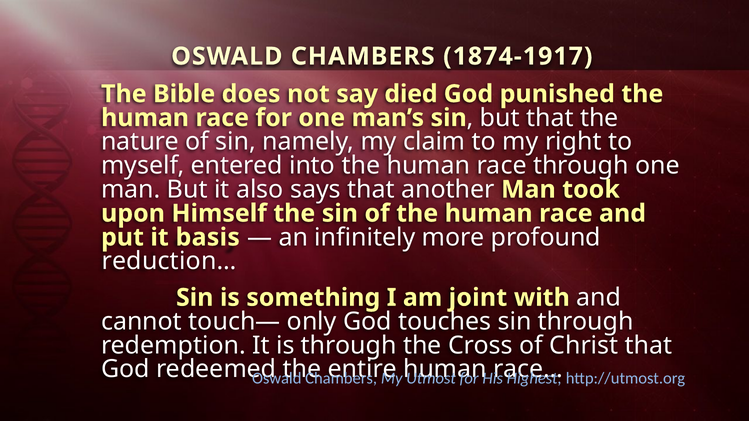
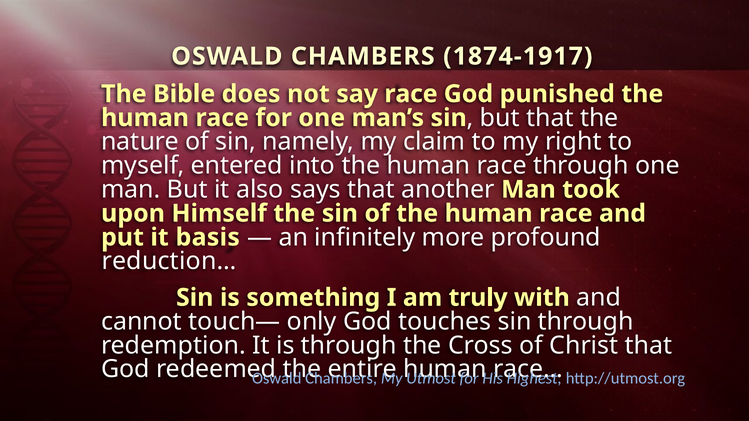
say died: died -> race
joint: joint -> truly
